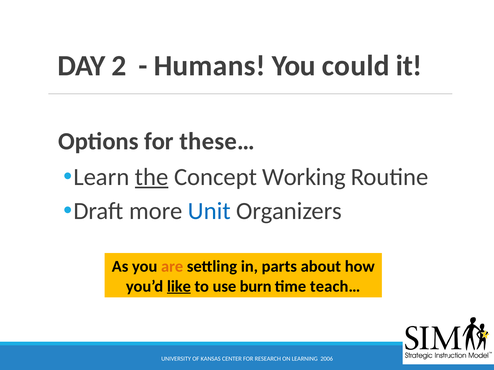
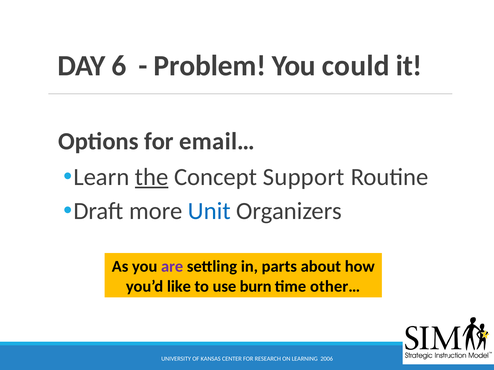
2: 2 -> 6
Humans: Humans -> Problem
these…: these… -> email…
Working: Working -> Support
are colour: orange -> purple
like underline: present -> none
teach…: teach… -> other…
